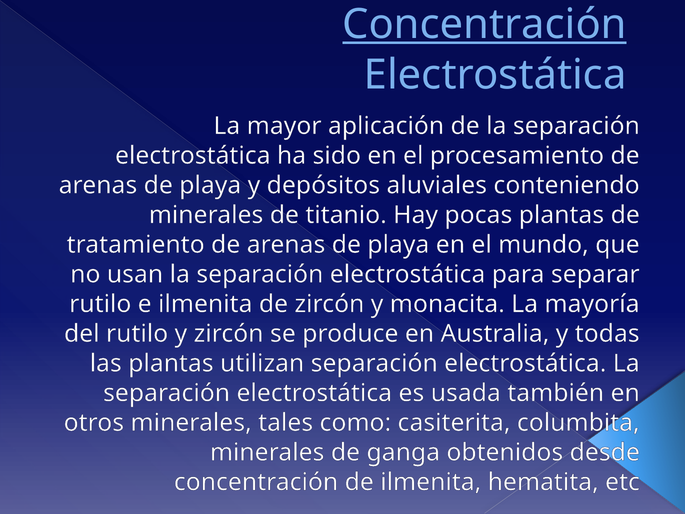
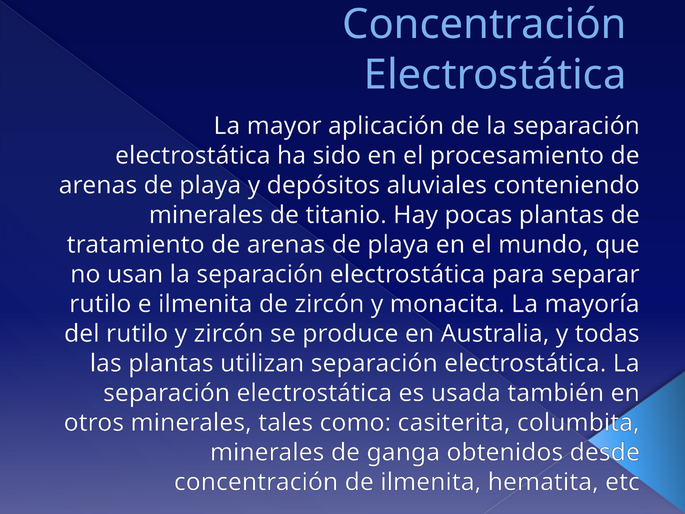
Concentración at (484, 25) underline: present -> none
